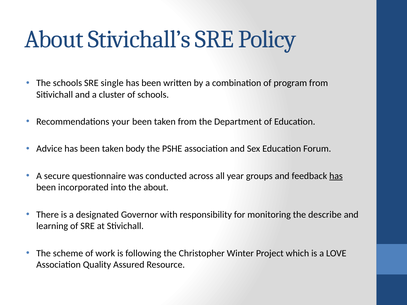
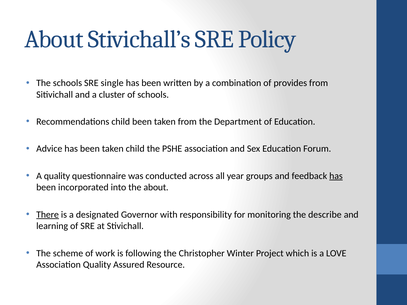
program: program -> provides
Recommendations your: your -> child
taken body: body -> child
A secure: secure -> quality
There underline: none -> present
